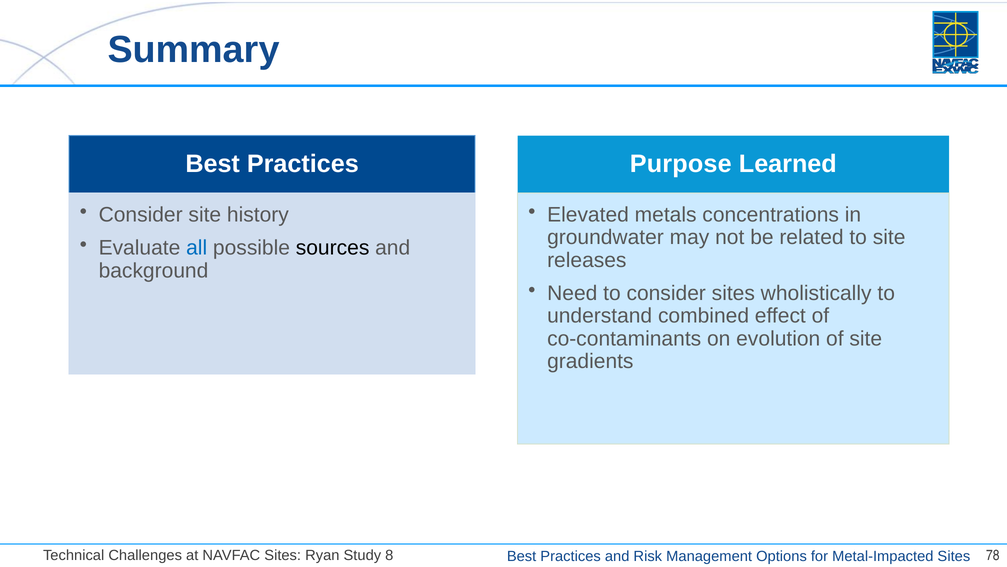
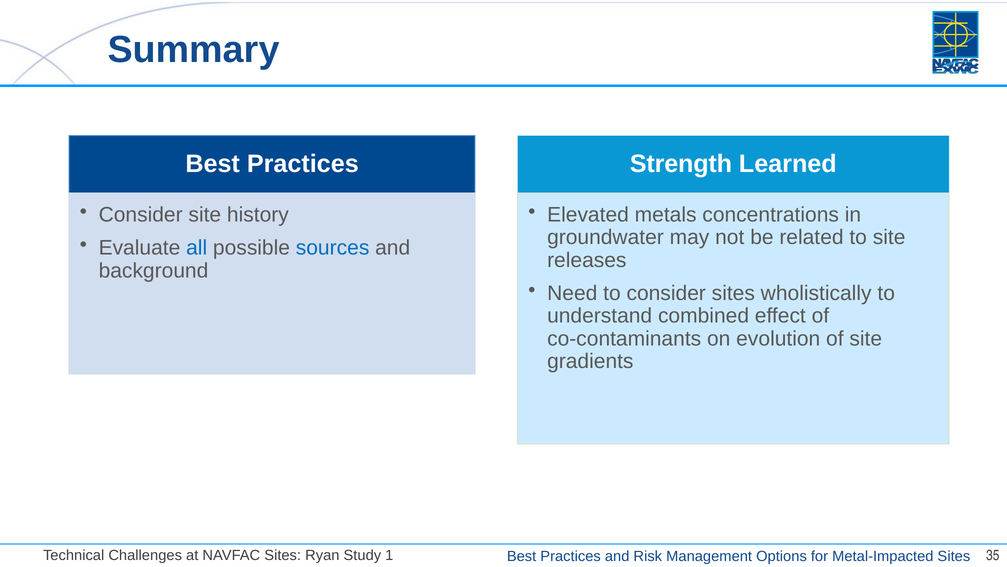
Purpose: Purpose -> Strength
sources colour: black -> blue
8: 8 -> 1
78: 78 -> 35
